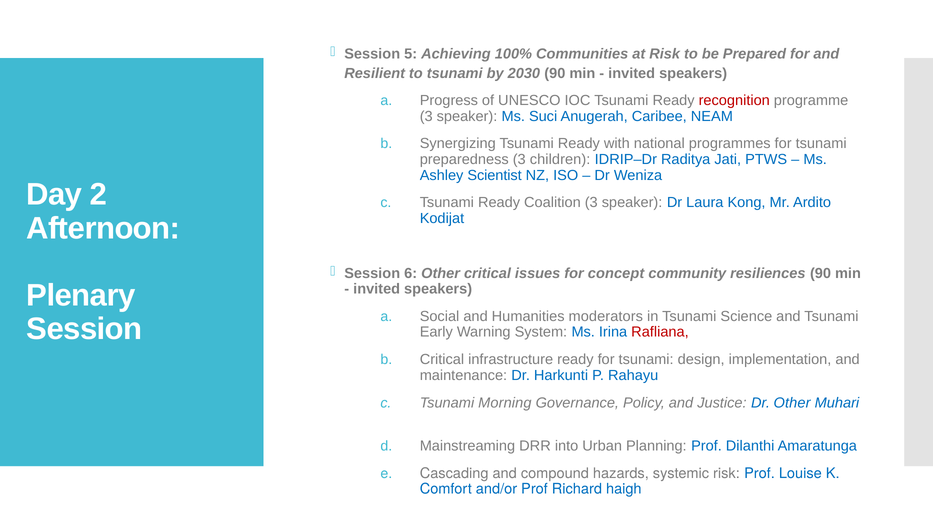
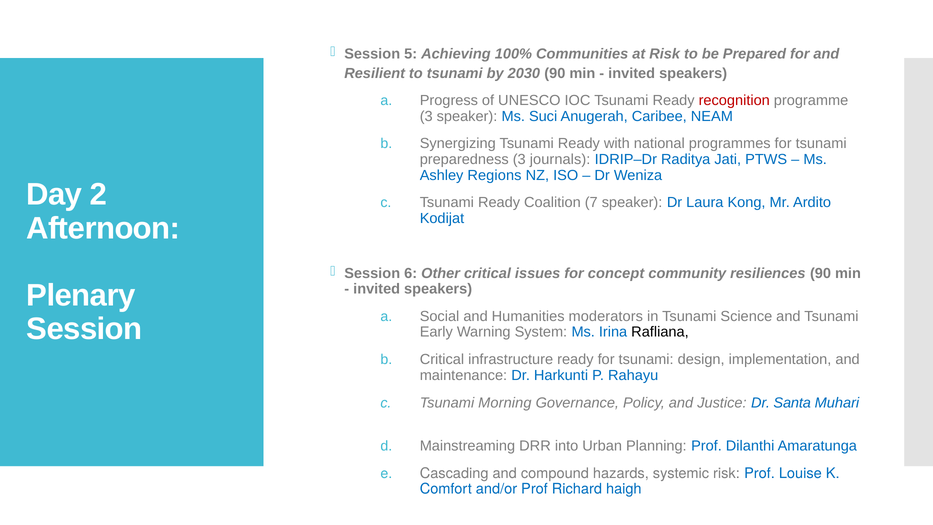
children: children -> journals
Scientist: Scientist -> Regions
Coalition 3: 3 -> 7
Rafliana colour: red -> black
Dr Other: Other -> Santa
